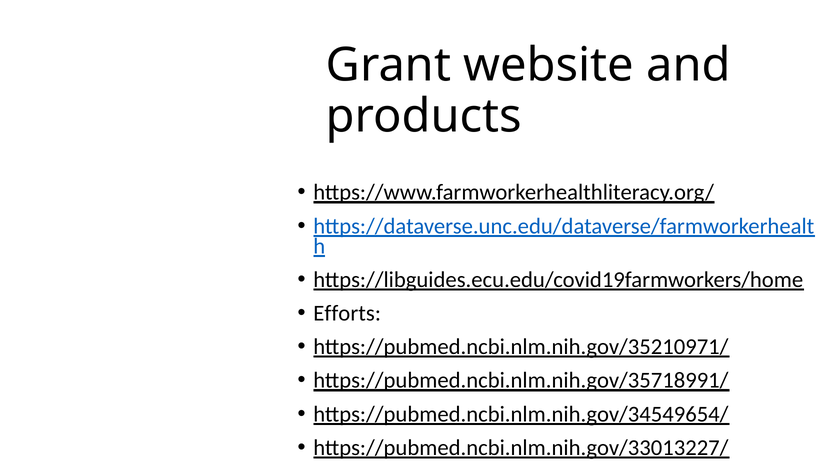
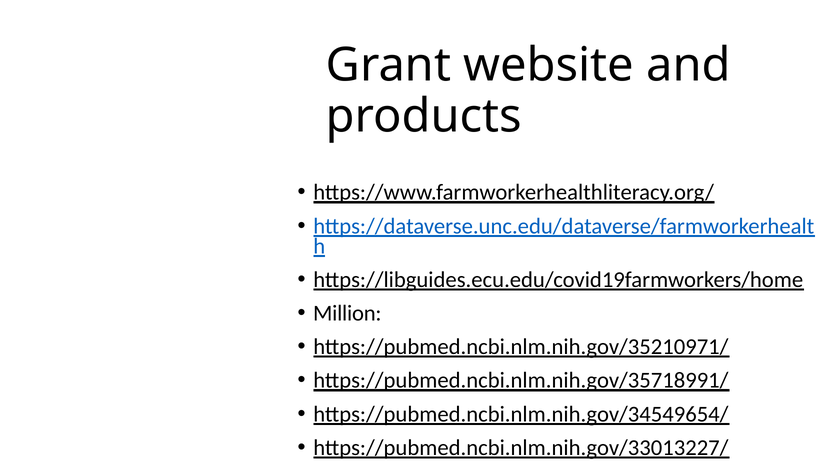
Efforts: Efforts -> Million
